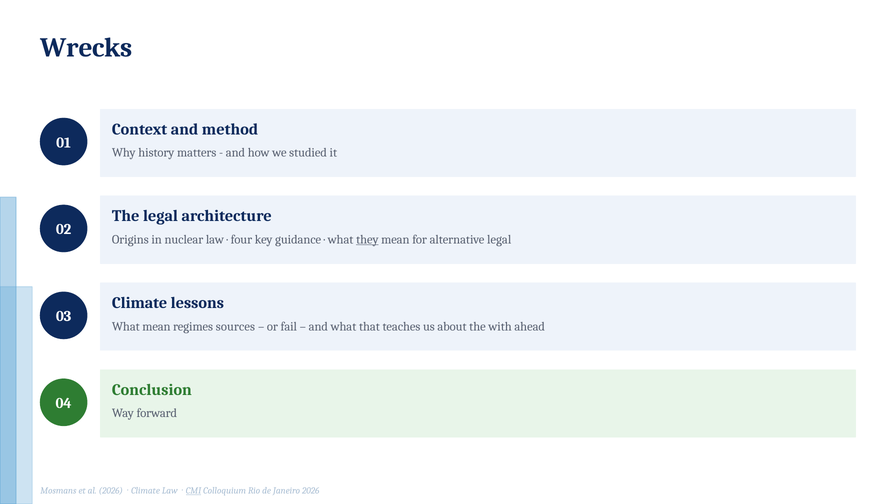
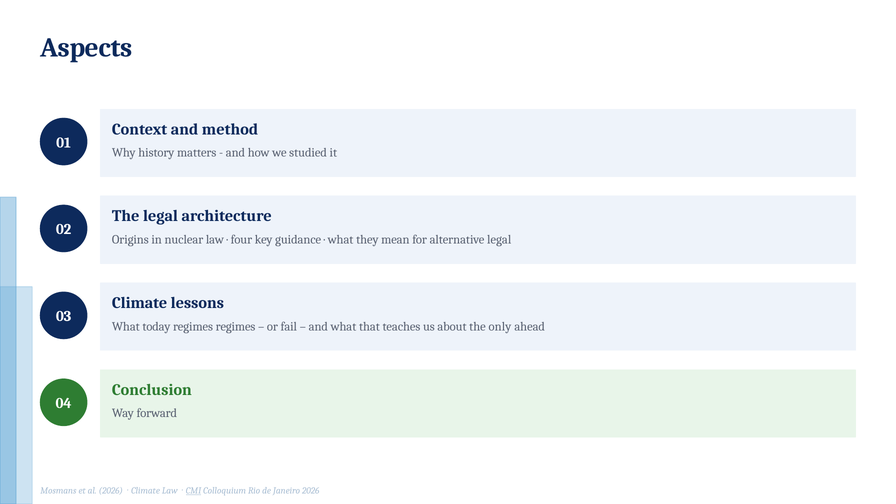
Wrecks: Wrecks -> Aspects
they underline: present -> none
What mean: mean -> today
regimes sources: sources -> regimes
with: with -> only
